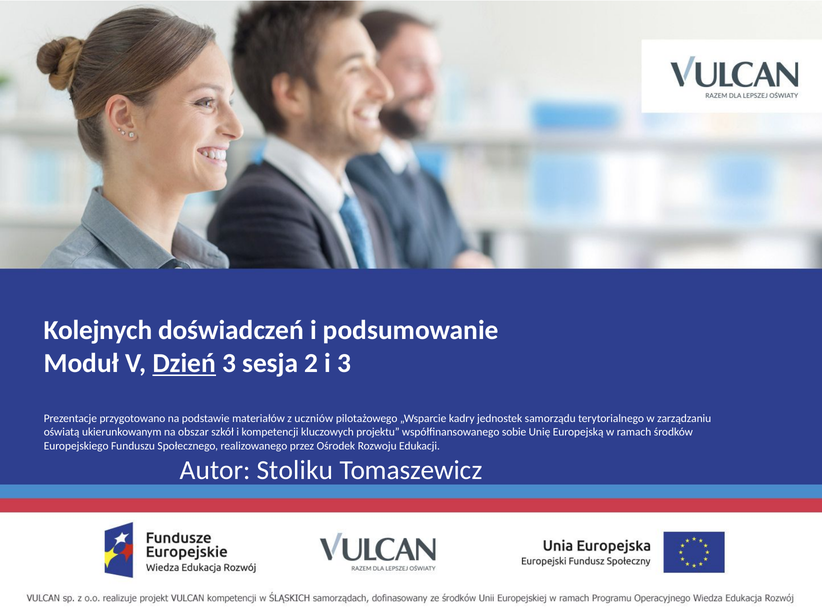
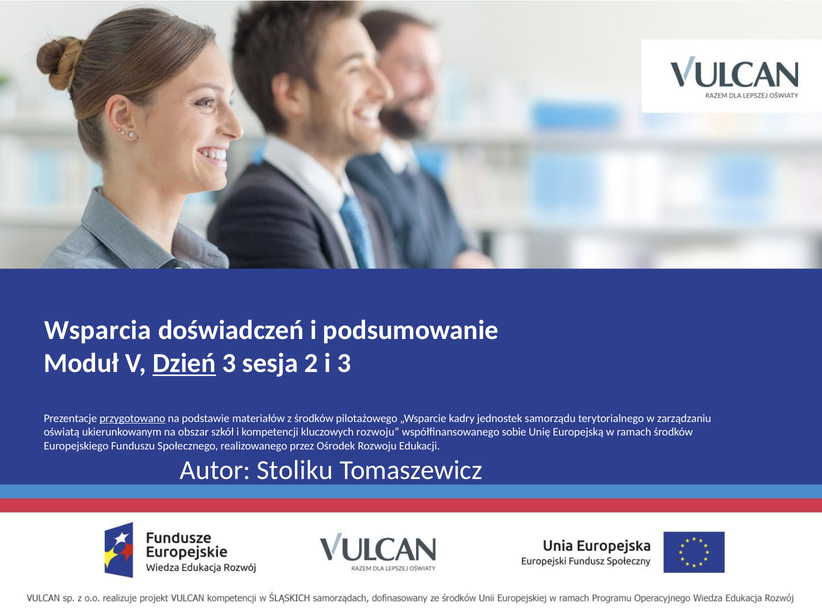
Kolejnych: Kolejnych -> Wsparcia
przygotowano underline: none -> present
z uczniów: uczniów -> środków
kluczowych projektu: projektu -> rozwoju
